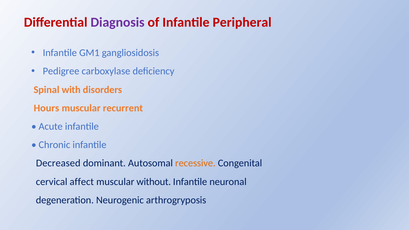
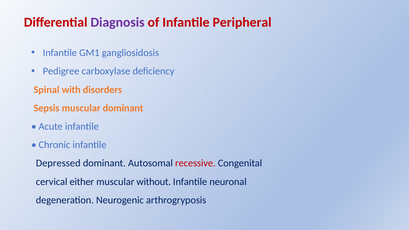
Hours: Hours -> Sepsis
muscular recurrent: recurrent -> dominant
Decreased: Decreased -> Depressed
recessive colour: orange -> red
affect: affect -> either
